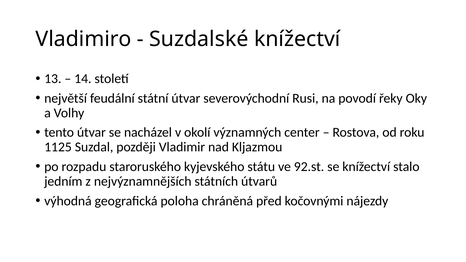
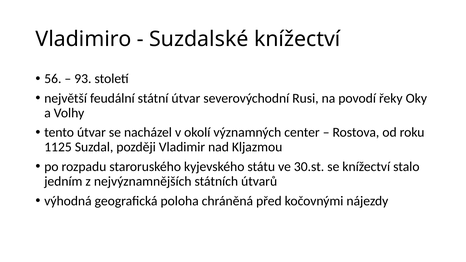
13: 13 -> 56
14: 14 -> 93
92.st: 92.st -> 30.st
